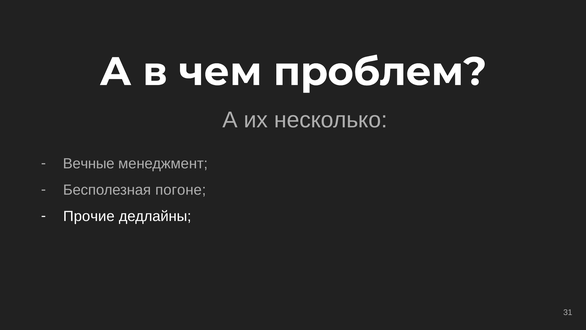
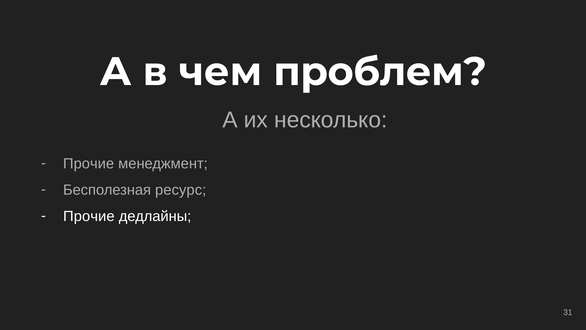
Вечные at (89, 163): Вечные -> Прочие
погоне: погоне -> ресурс
